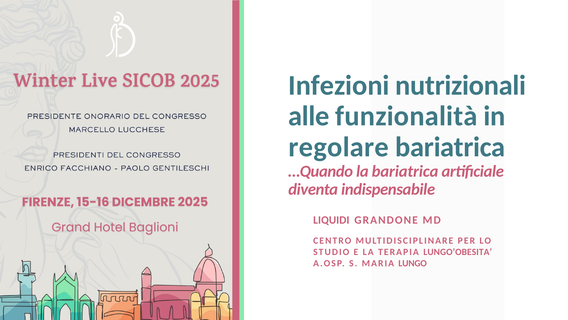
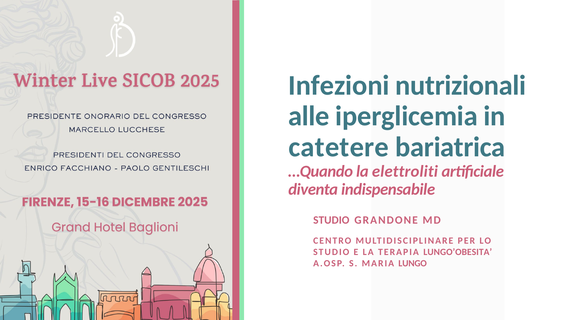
funzionalità: funzionalità -> iperglicemia
regolare: regolare -> catetere
la bariatrica: bariatrica -> elettroliti
LIQUIDI at (331, 220): LIQUIDI -> STUDIO
